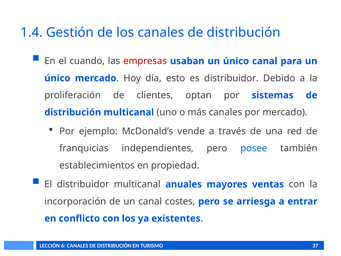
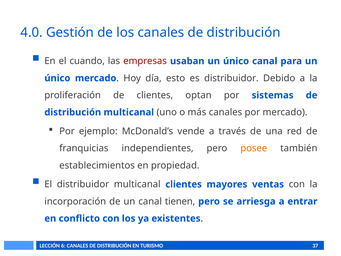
1.4: 1.4 -> 4.0
posee colour: blue -> orange
multicanal anuales: anuales -> clientes
costes: costes -> tienen
